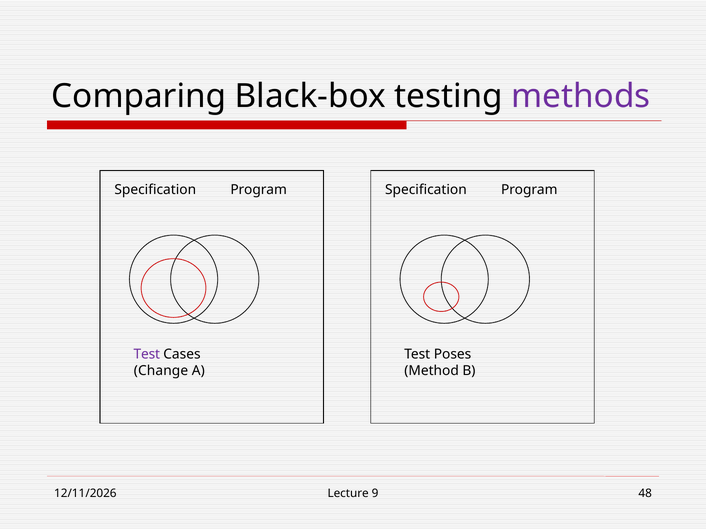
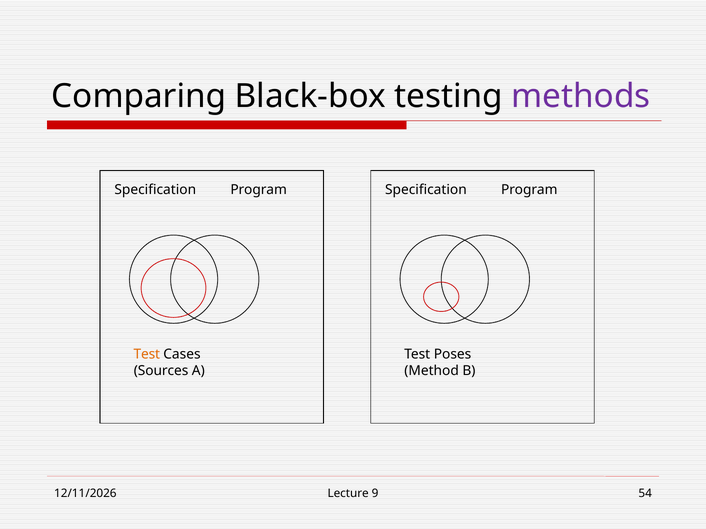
Test at (147, 354) colour: purple -> orange
Change: Change -> Sources
48: 48 -> 54
